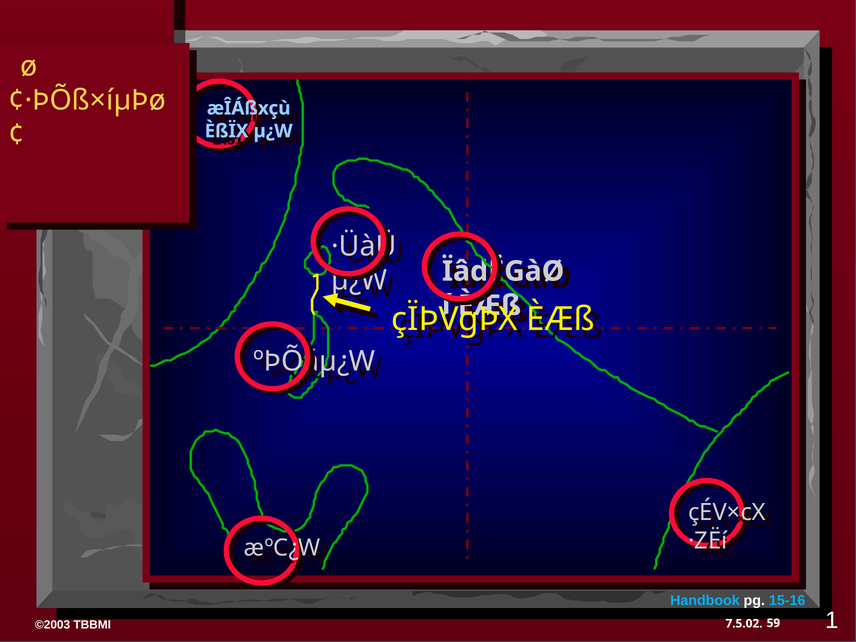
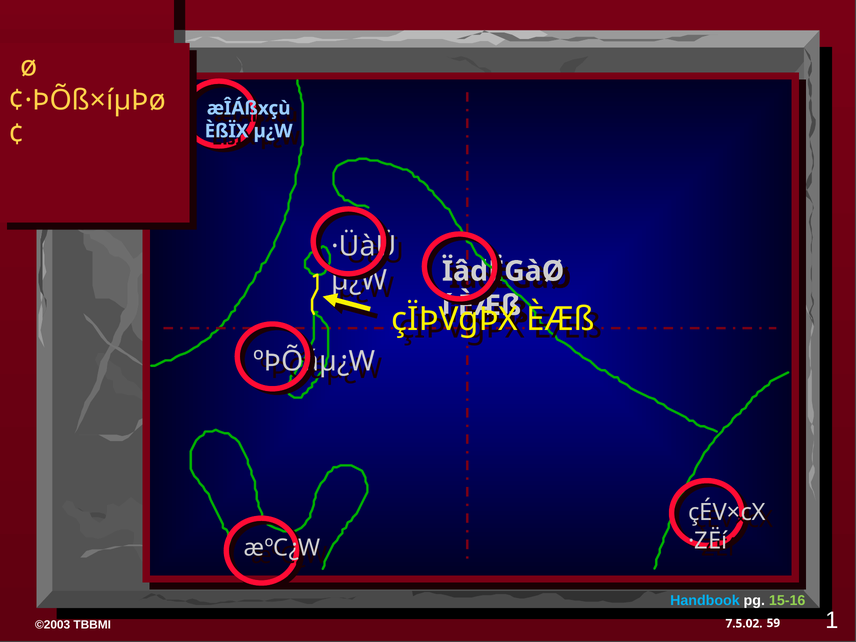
15-16 colour: light blue -> light green
